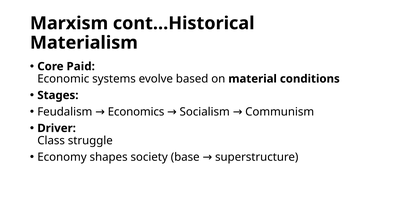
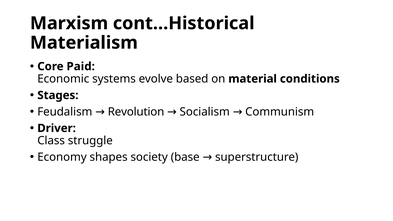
Economics: Economics -> Revolution
